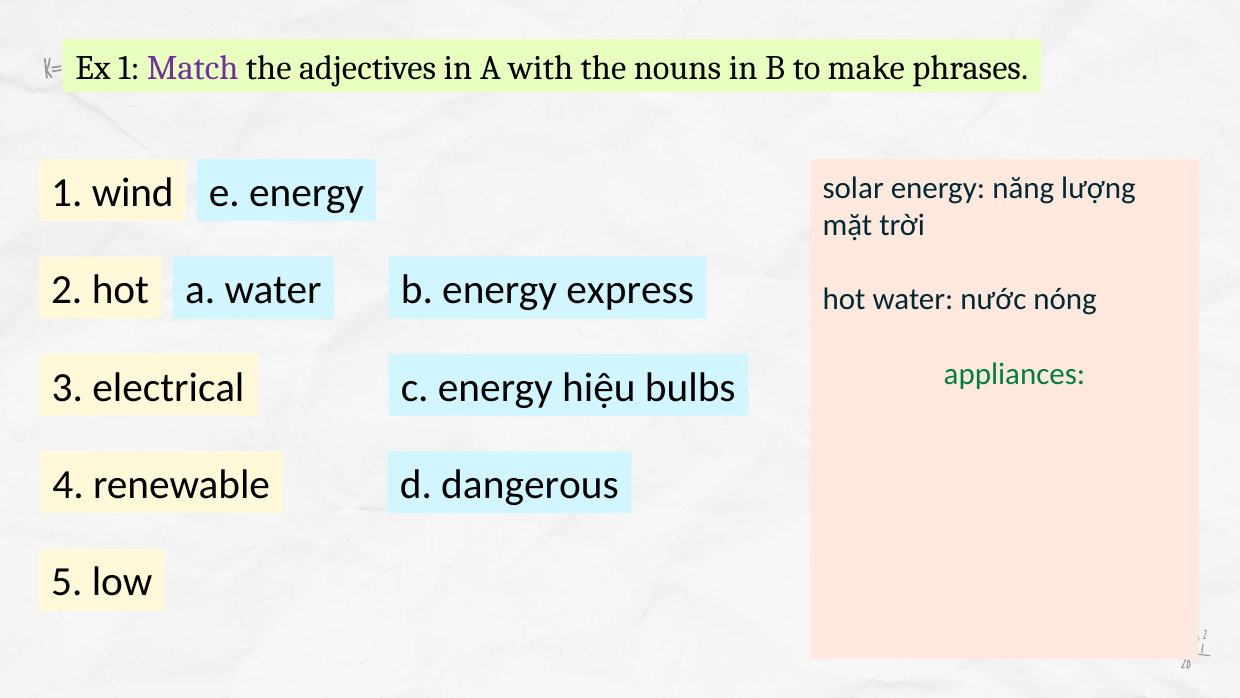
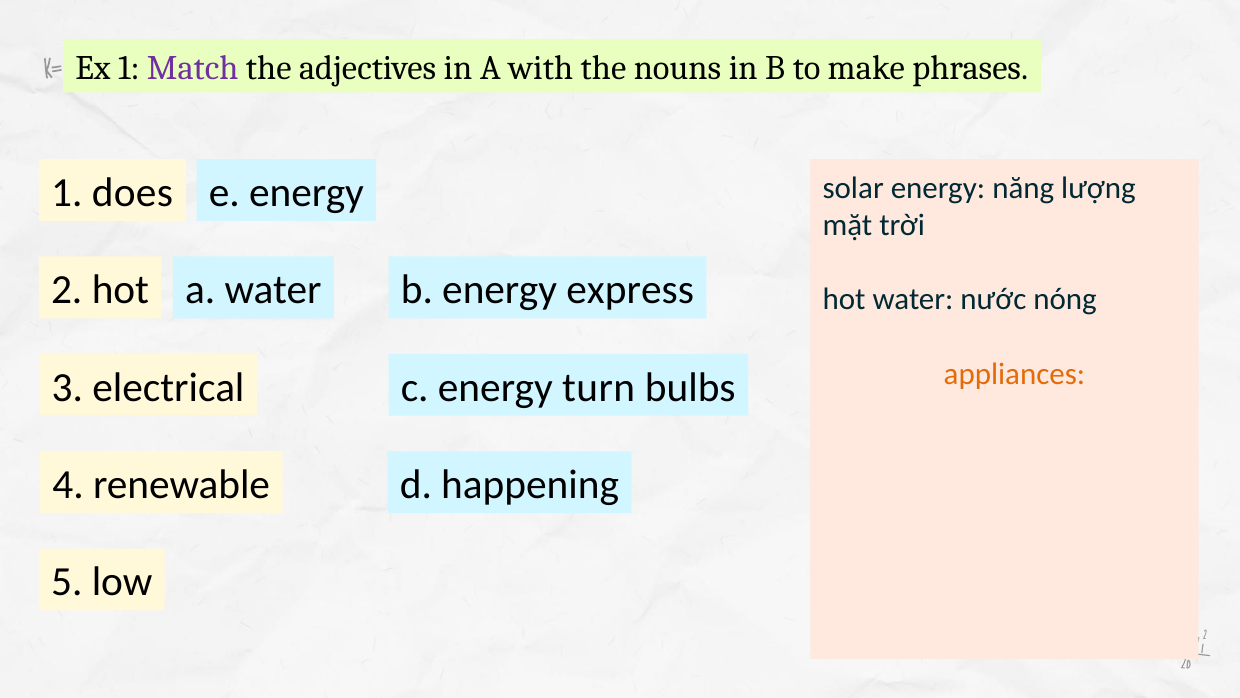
wind: wind -> does
appliances colour: green -> orange
hiệu: hiệu -> turn
dangerous: dangerous -> happening
